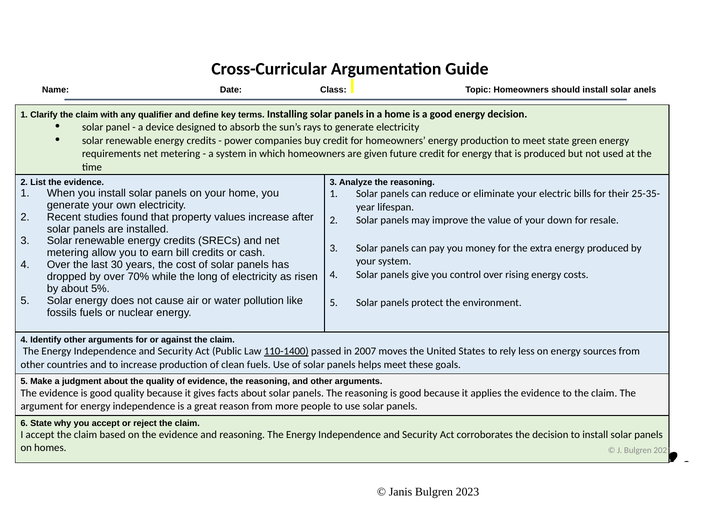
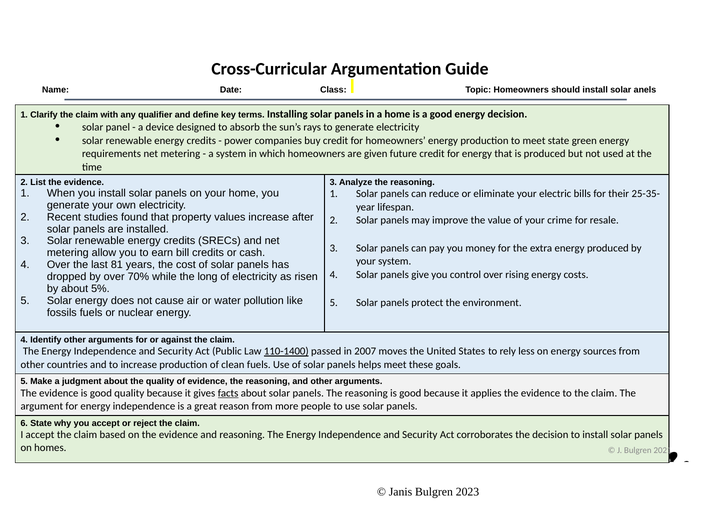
down: down -> crime
30: 30 -> 81
facts underline: none -> present
